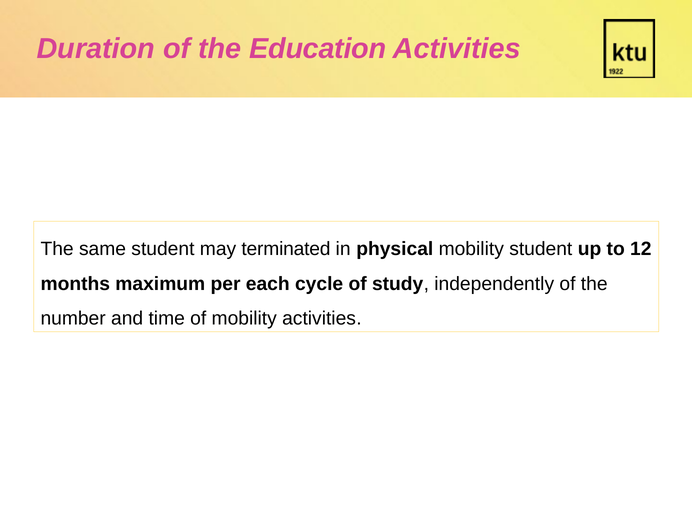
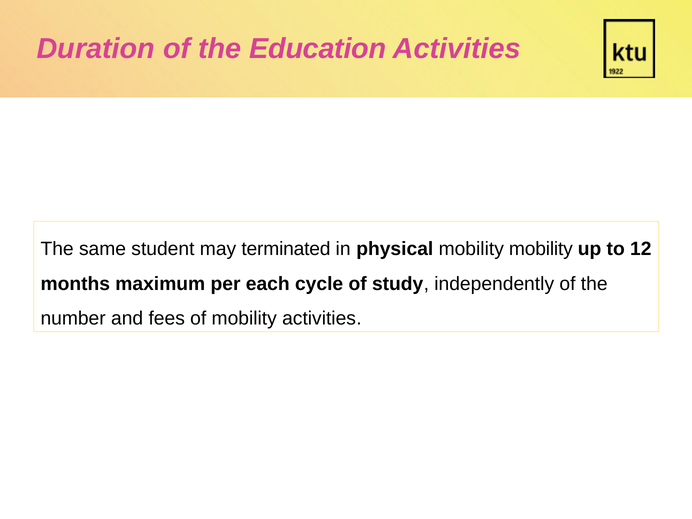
mobility student: student -> mobility
time: time -> fees
